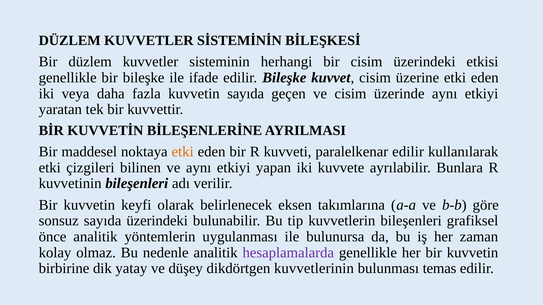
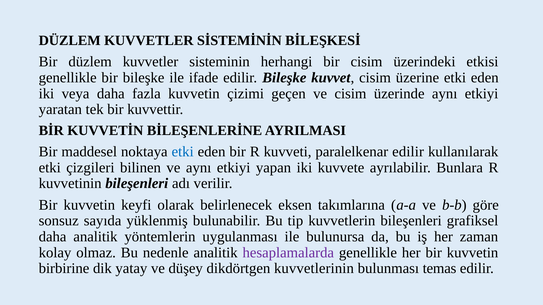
kuvvetin sayıda: sayıda -> çizimi
etki at (183, 152) colour: orange -> blue
sayıda üzerindeki: üzerindeki -> yüklenmiş
önce at (53, 237): önce -> daha
